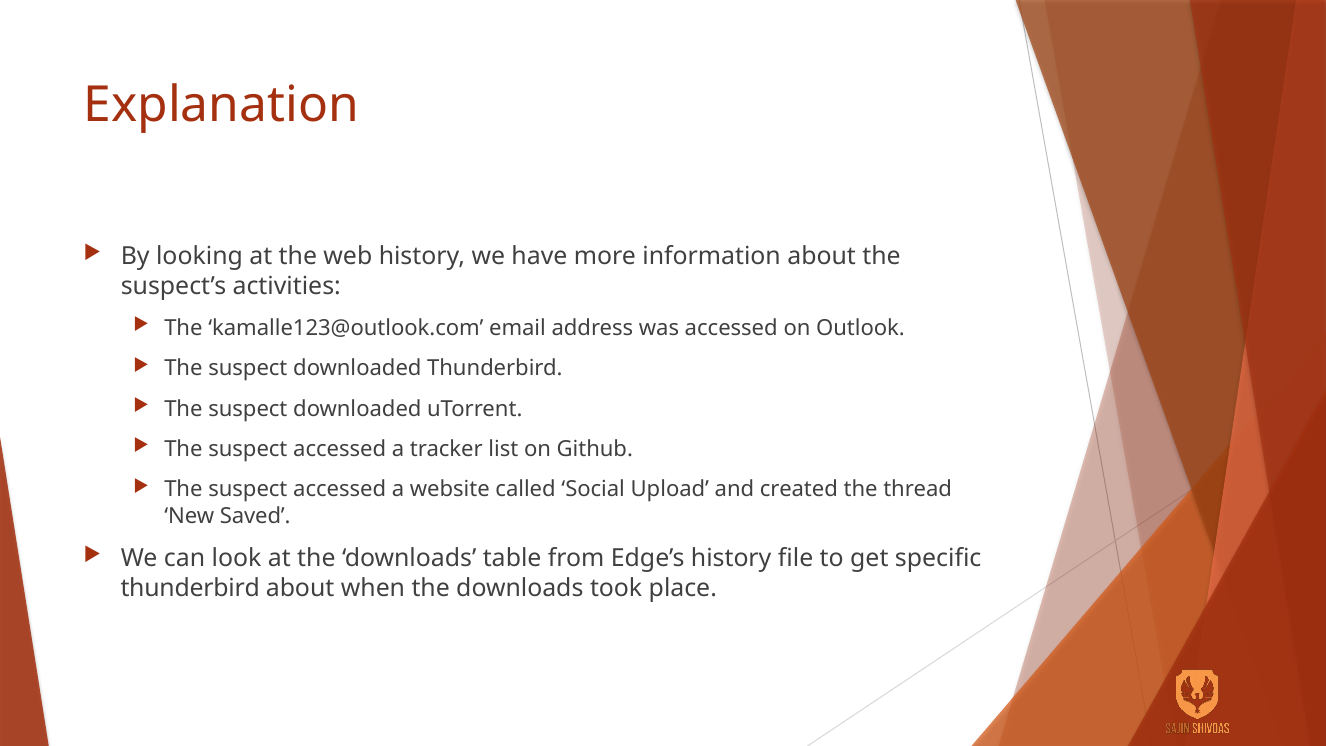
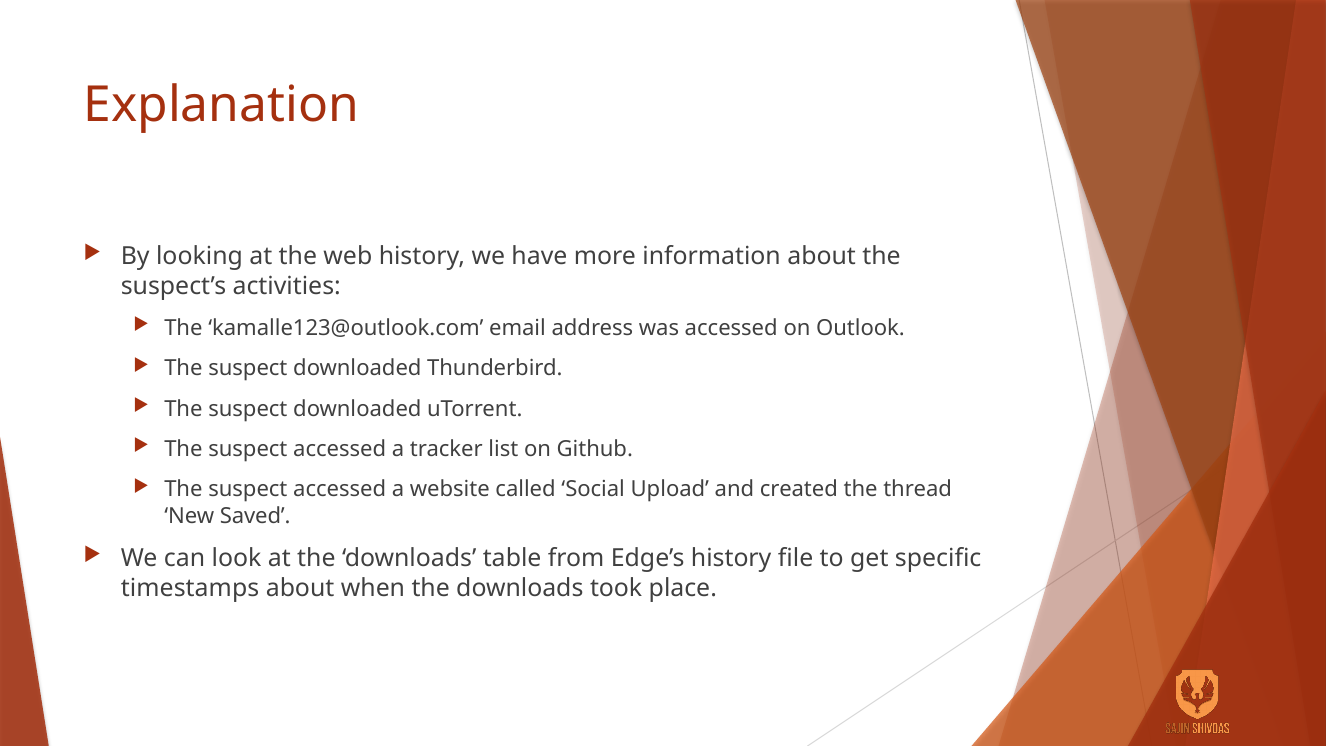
thunderbird at (190, 588): thunderbird -> timestamps
